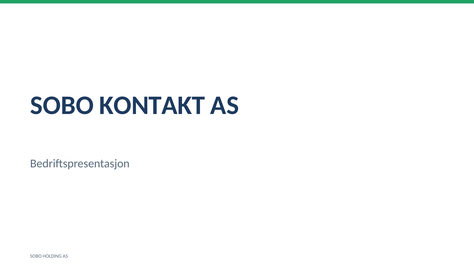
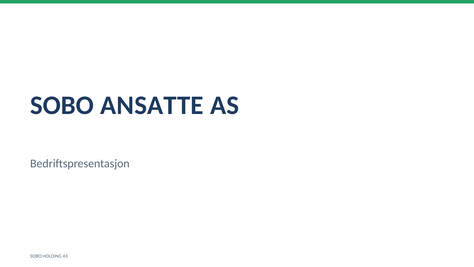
KONTAKT: KONTAKT -> ANSATTE
